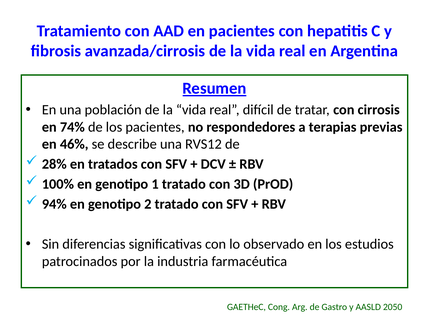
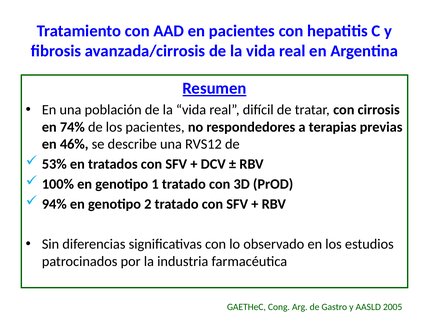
28%: 28% -> 53%
2050: 2050 -> 2005
